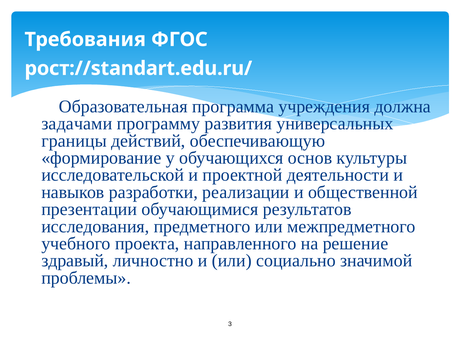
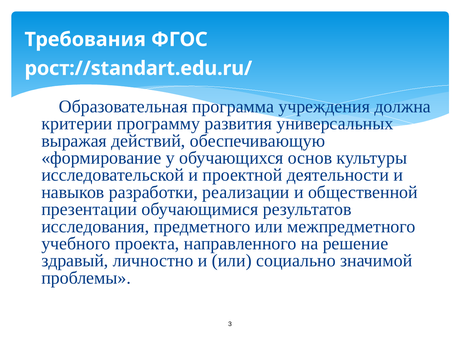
задачами: задачами -> критерии
границы: границы -> выражая
